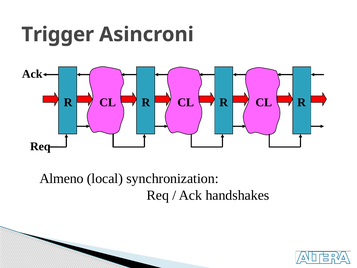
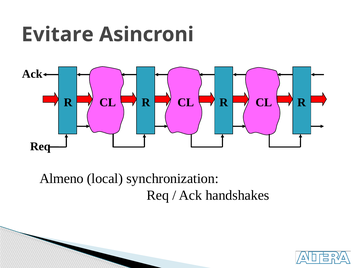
Trigger: Trigger -> Evitare
